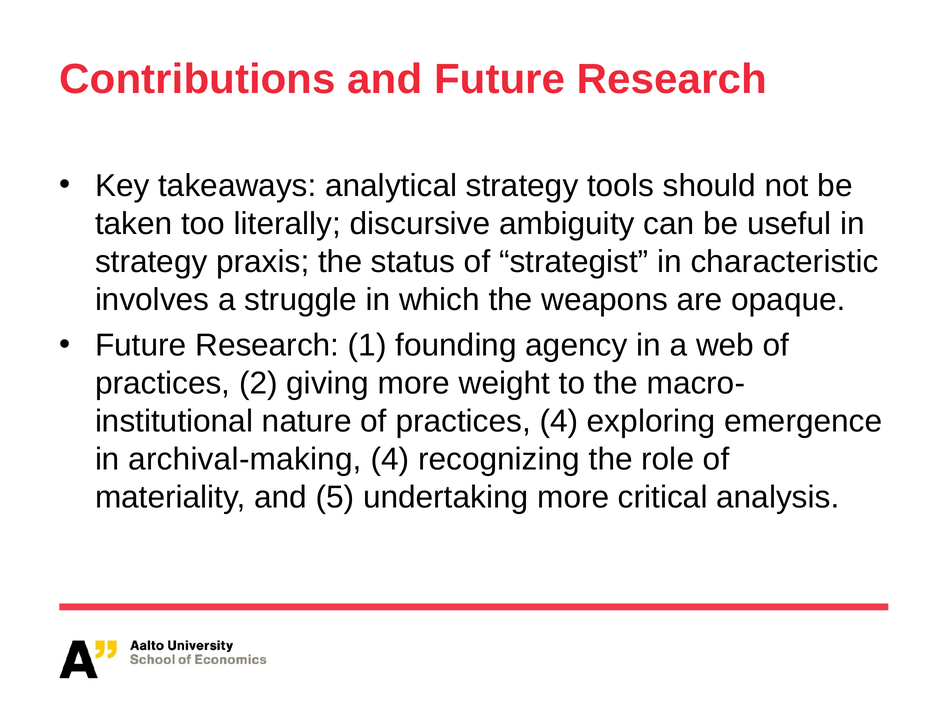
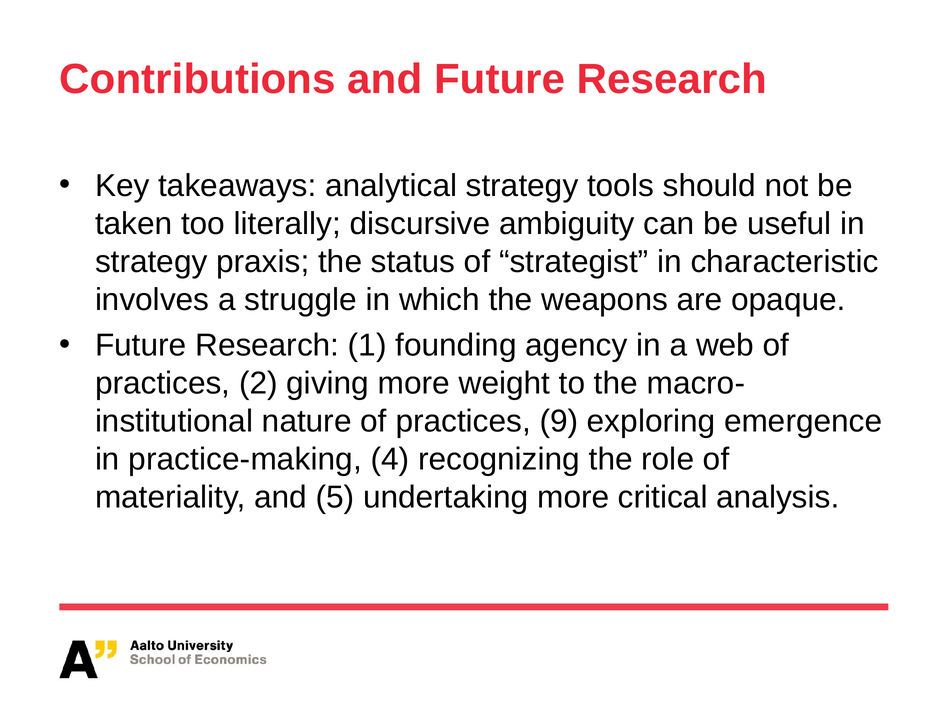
practices 4: 4 -> 9
archival-making: archival-making -> practice-making
